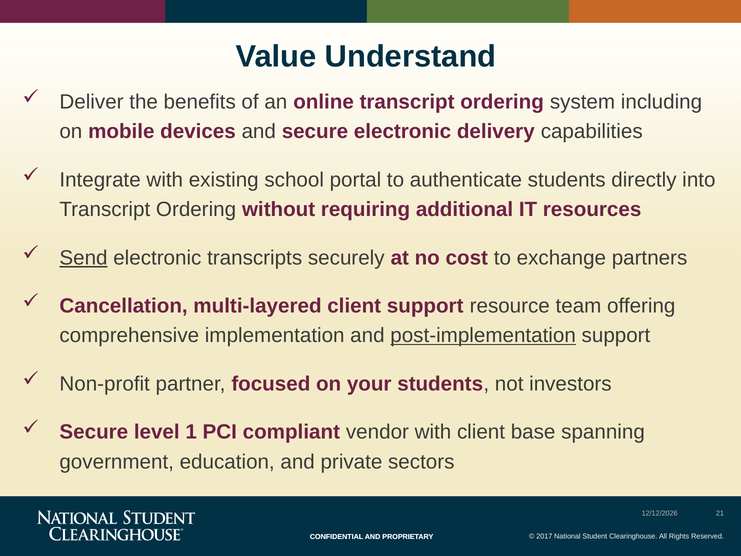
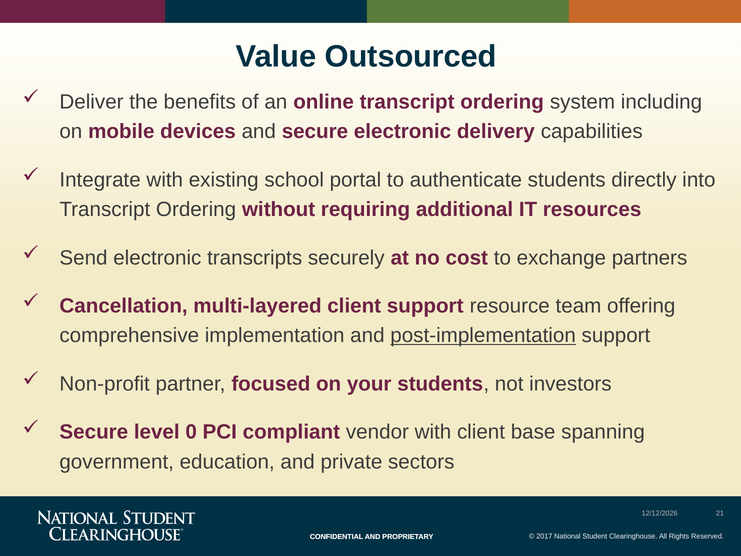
Understand: Understand -> Outsourced
Send underline: present -> none
1: 1 -> 0
